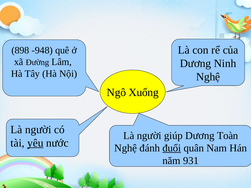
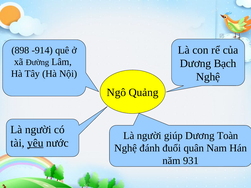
-948: -948 -> -914
Ninh: Ninh -> Bạch
Xuống: Xuống -> Quảng
đuổi underline: present -> none
